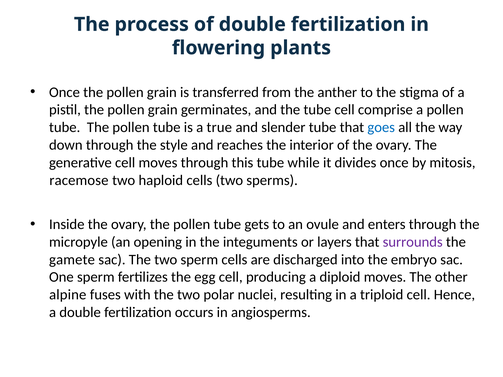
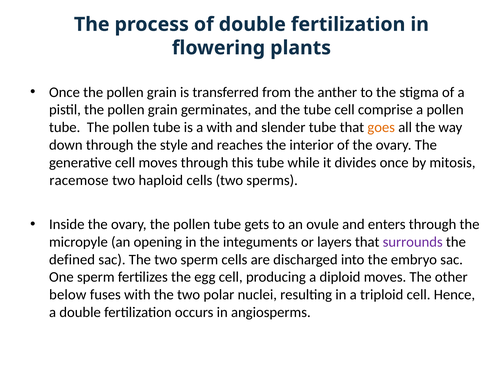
a true: true -> with
goes colour: blue -> orange
gamete: gamete -> defined
alpine: alpine -> below
